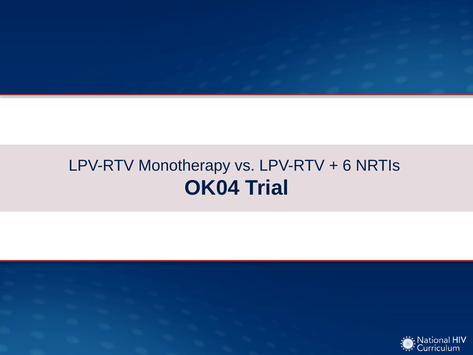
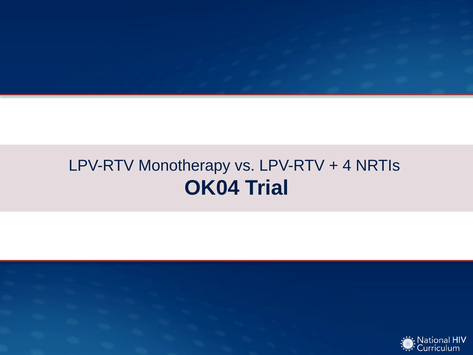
6: 6 -> 4
